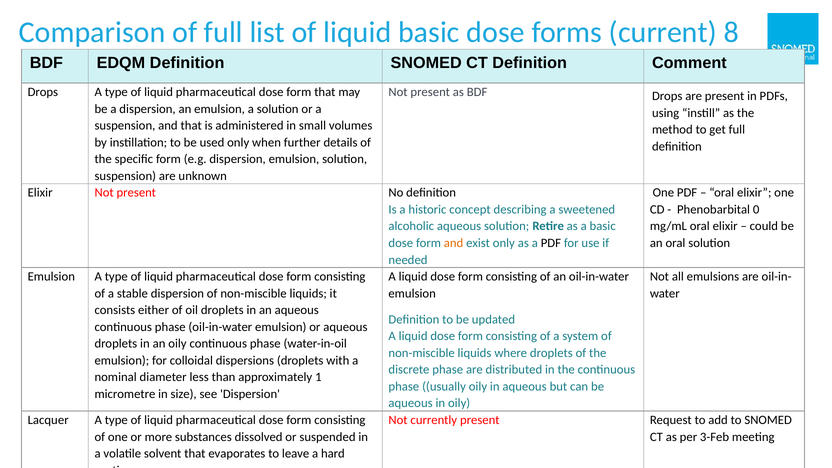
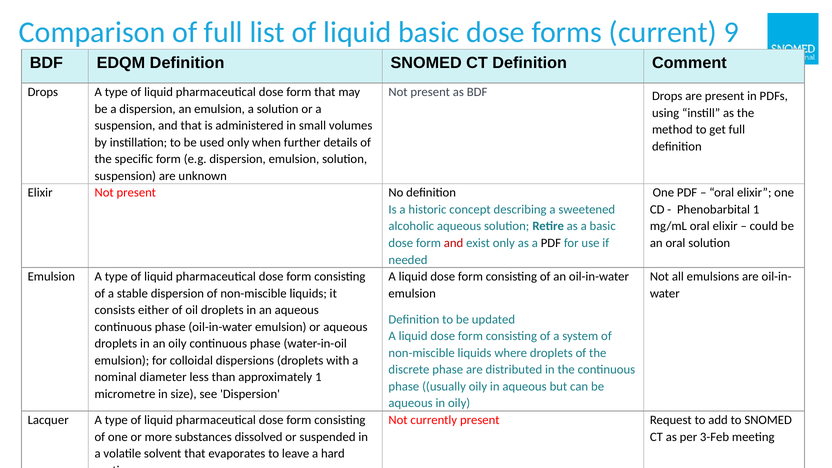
8: 8 -> 9
Phenobarbital 0: 0 -> 1
and at (454, 243) colour: orange -> red
